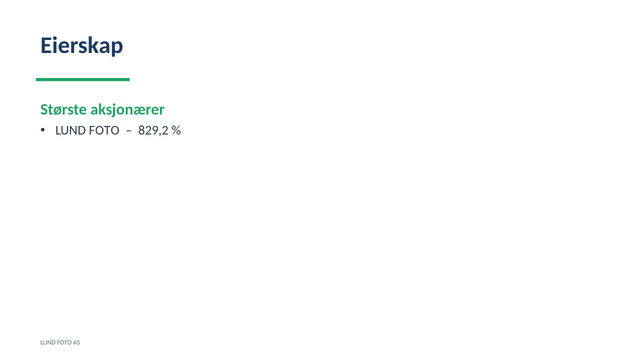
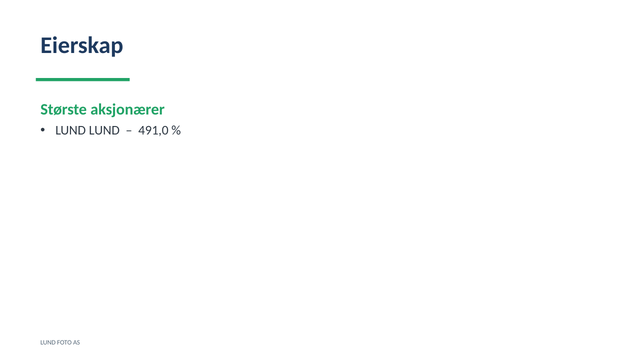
FOTO at (104, 131): FOTO -> LUND
829,2: 829,2 -> 491,0
